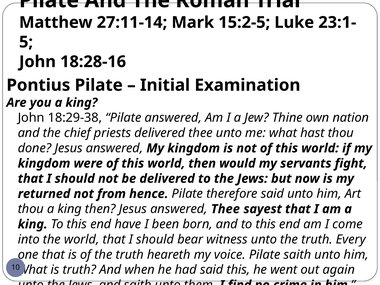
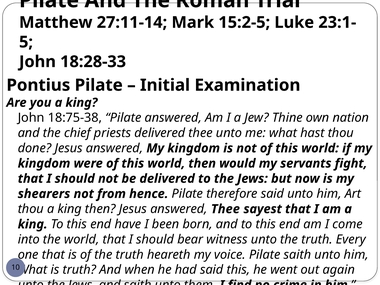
18:28-16: 18:28-16 -> 18:28-33
18:29-38: 18:29-38 -> 18:75-38
returned: returned -> shearers
